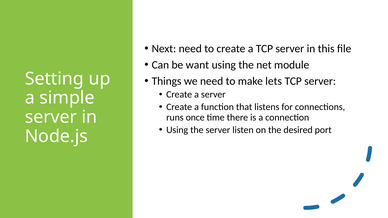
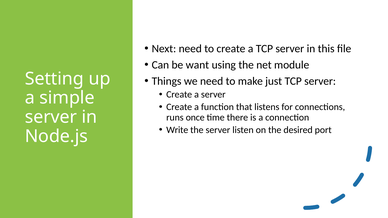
lets: lets -> just
Using at (177, 130): Using -> Write
